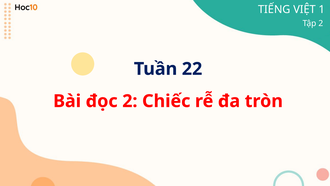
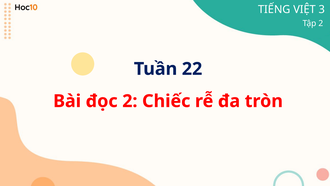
1: 1 -> 3
